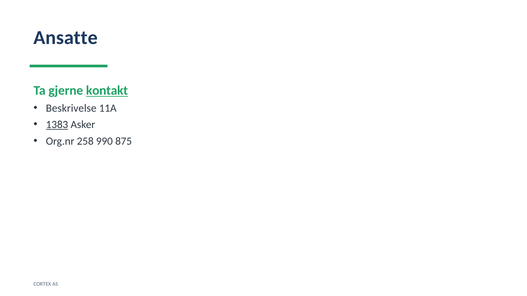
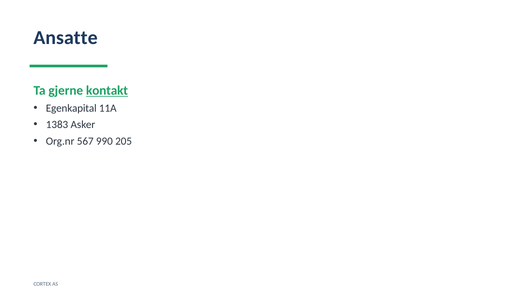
Beskrivelse: Beskrivelse -> Egenkapital
1383 underline: present -> none
258: 258 -> 567
875: 875 -> 205
